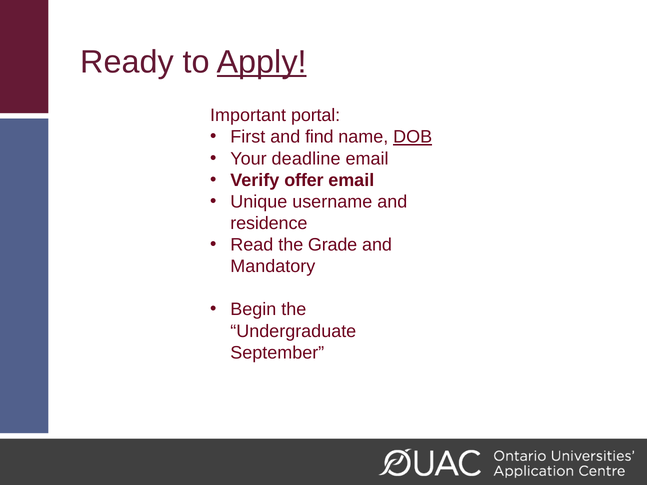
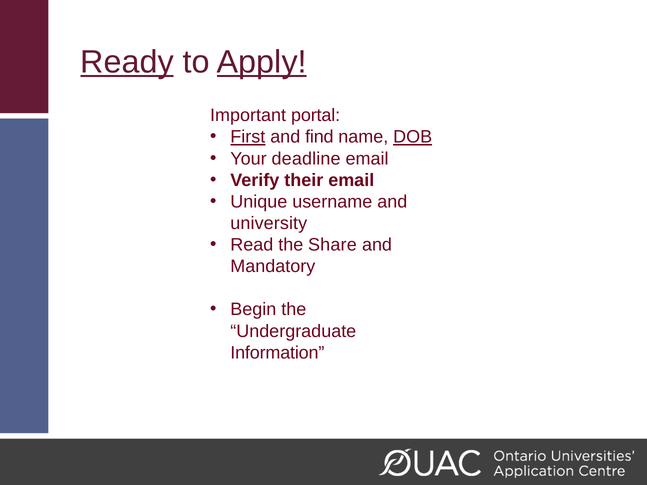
Ready underline: none -> present
First underline: none -> present
offer: offer -> their
residence: residence -> university
Grade: Grade -> Share
September: September -> Information
